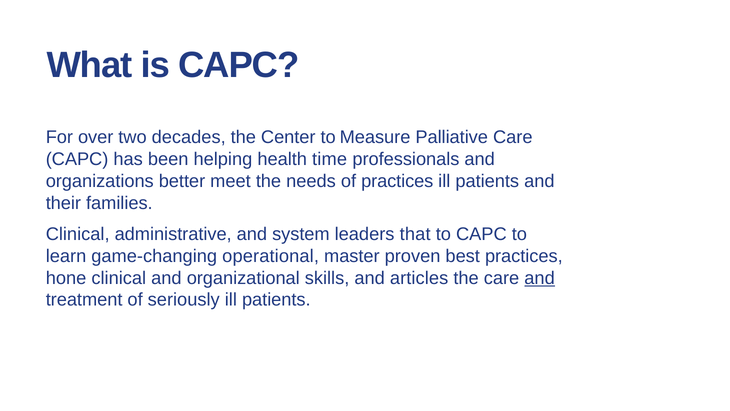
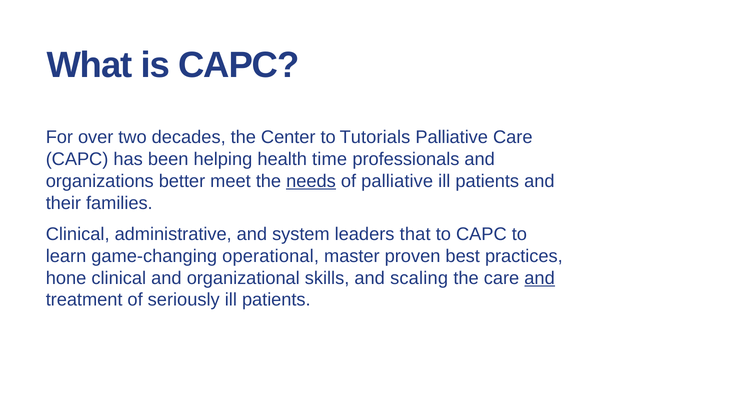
Measure: Measure -> Tutorials
needs underline: none -> present
of practices: practices -> palliative
articles: articles -> scaling
